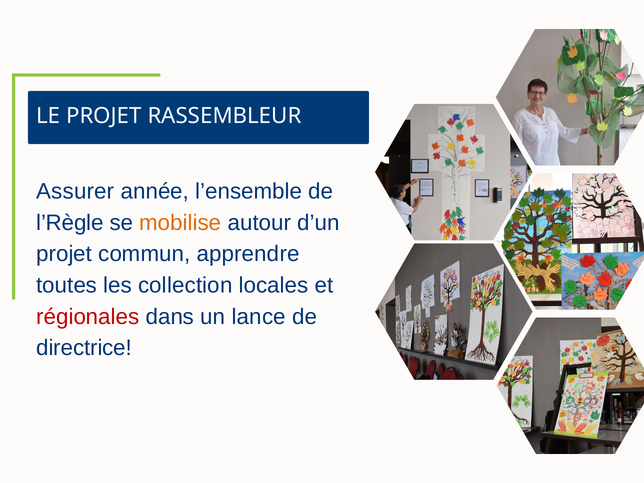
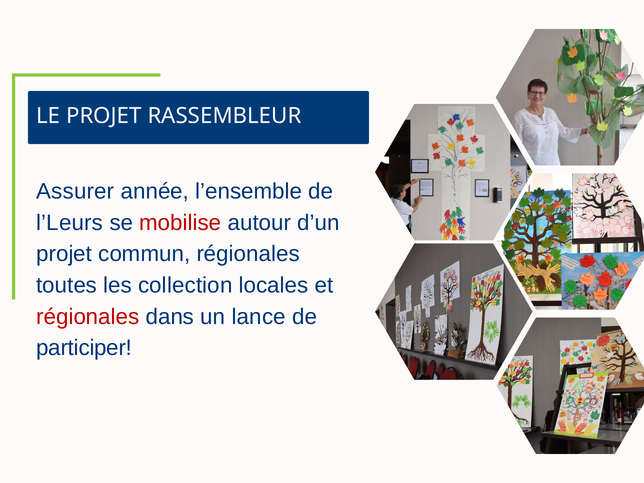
l’Règle: l’Règle -> l’Leurs
mobilise colour: orange -> red
commun apprendre: apprendre -> régionales
directrice: directrice -> participer
